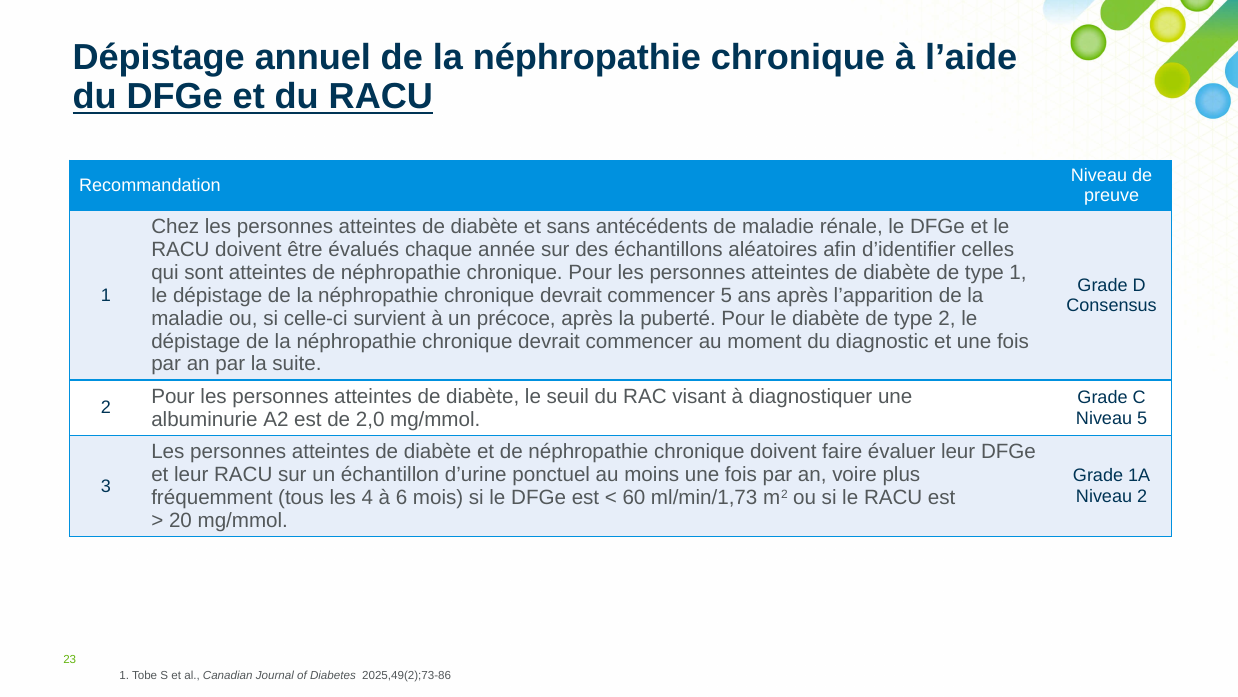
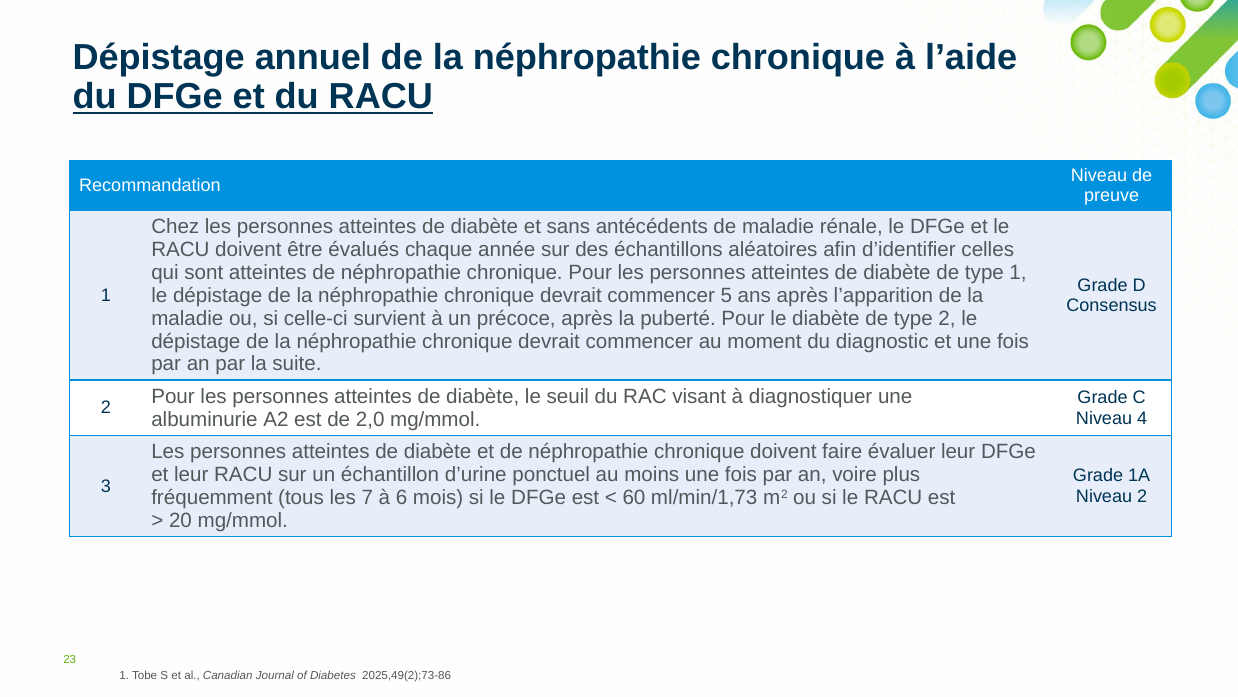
Niveau 5: 5 -> 4
4: 4 -> 7
